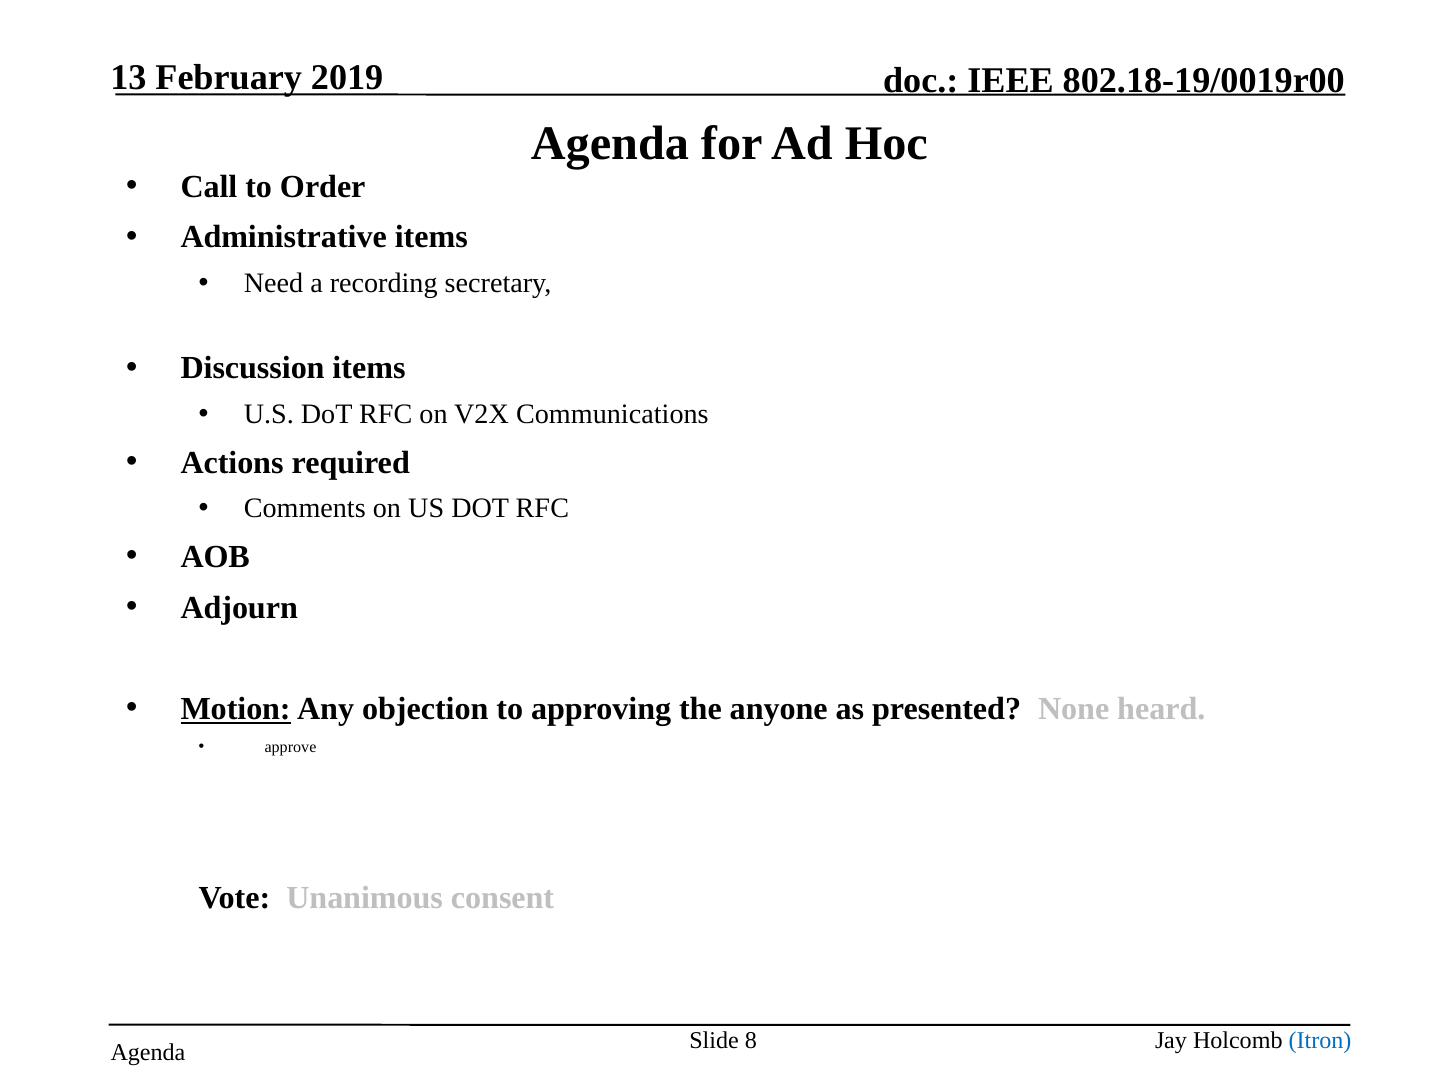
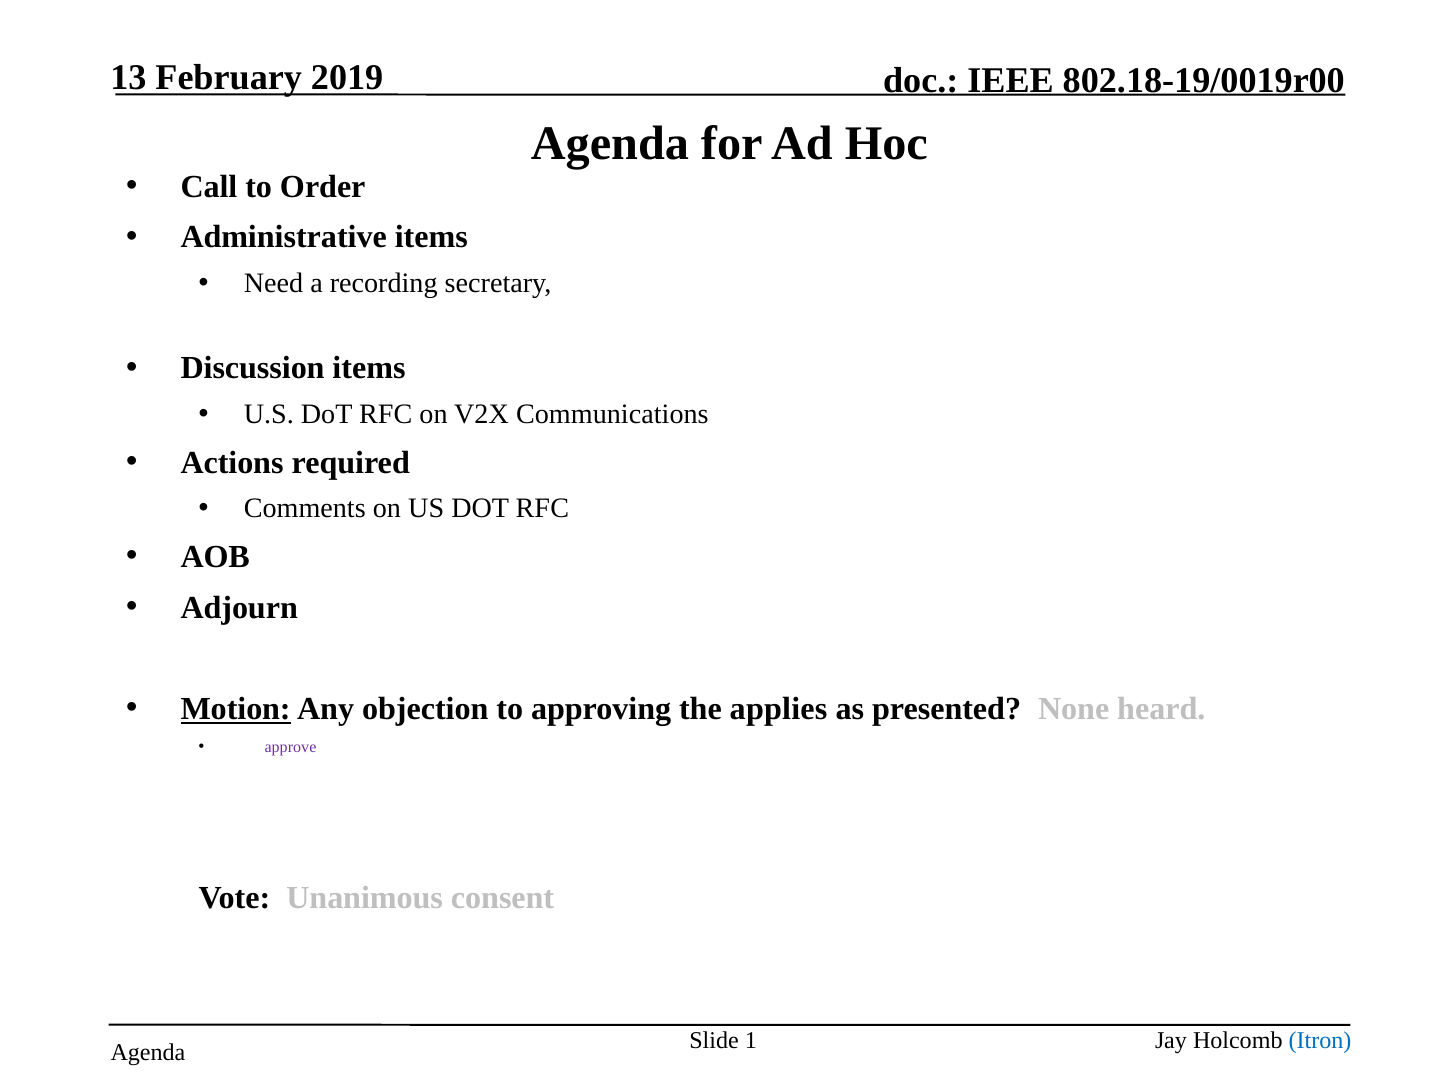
anyone: anyone -> applies
approve colour: black -> purple
8: 8 -> 1
